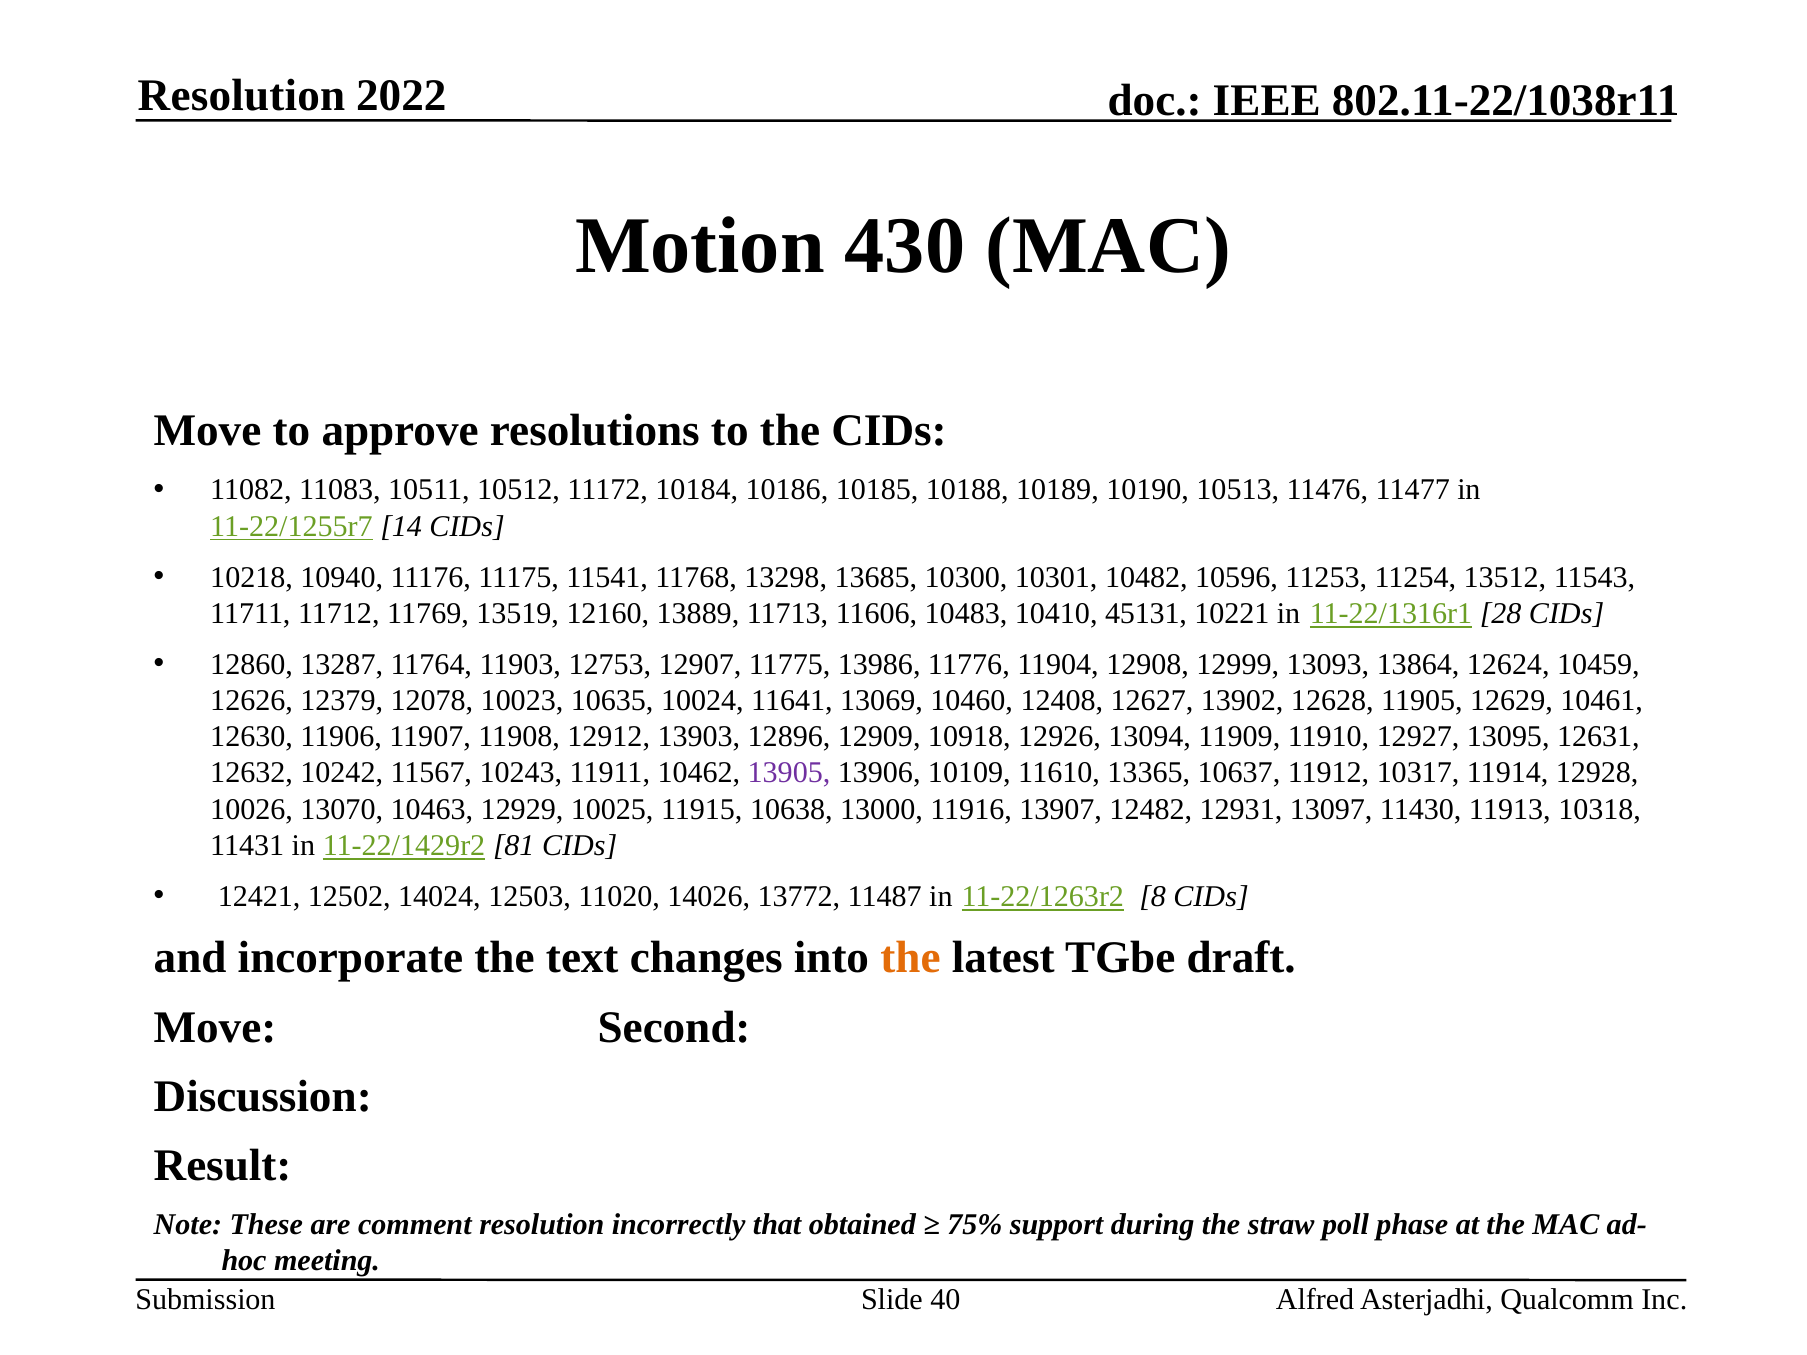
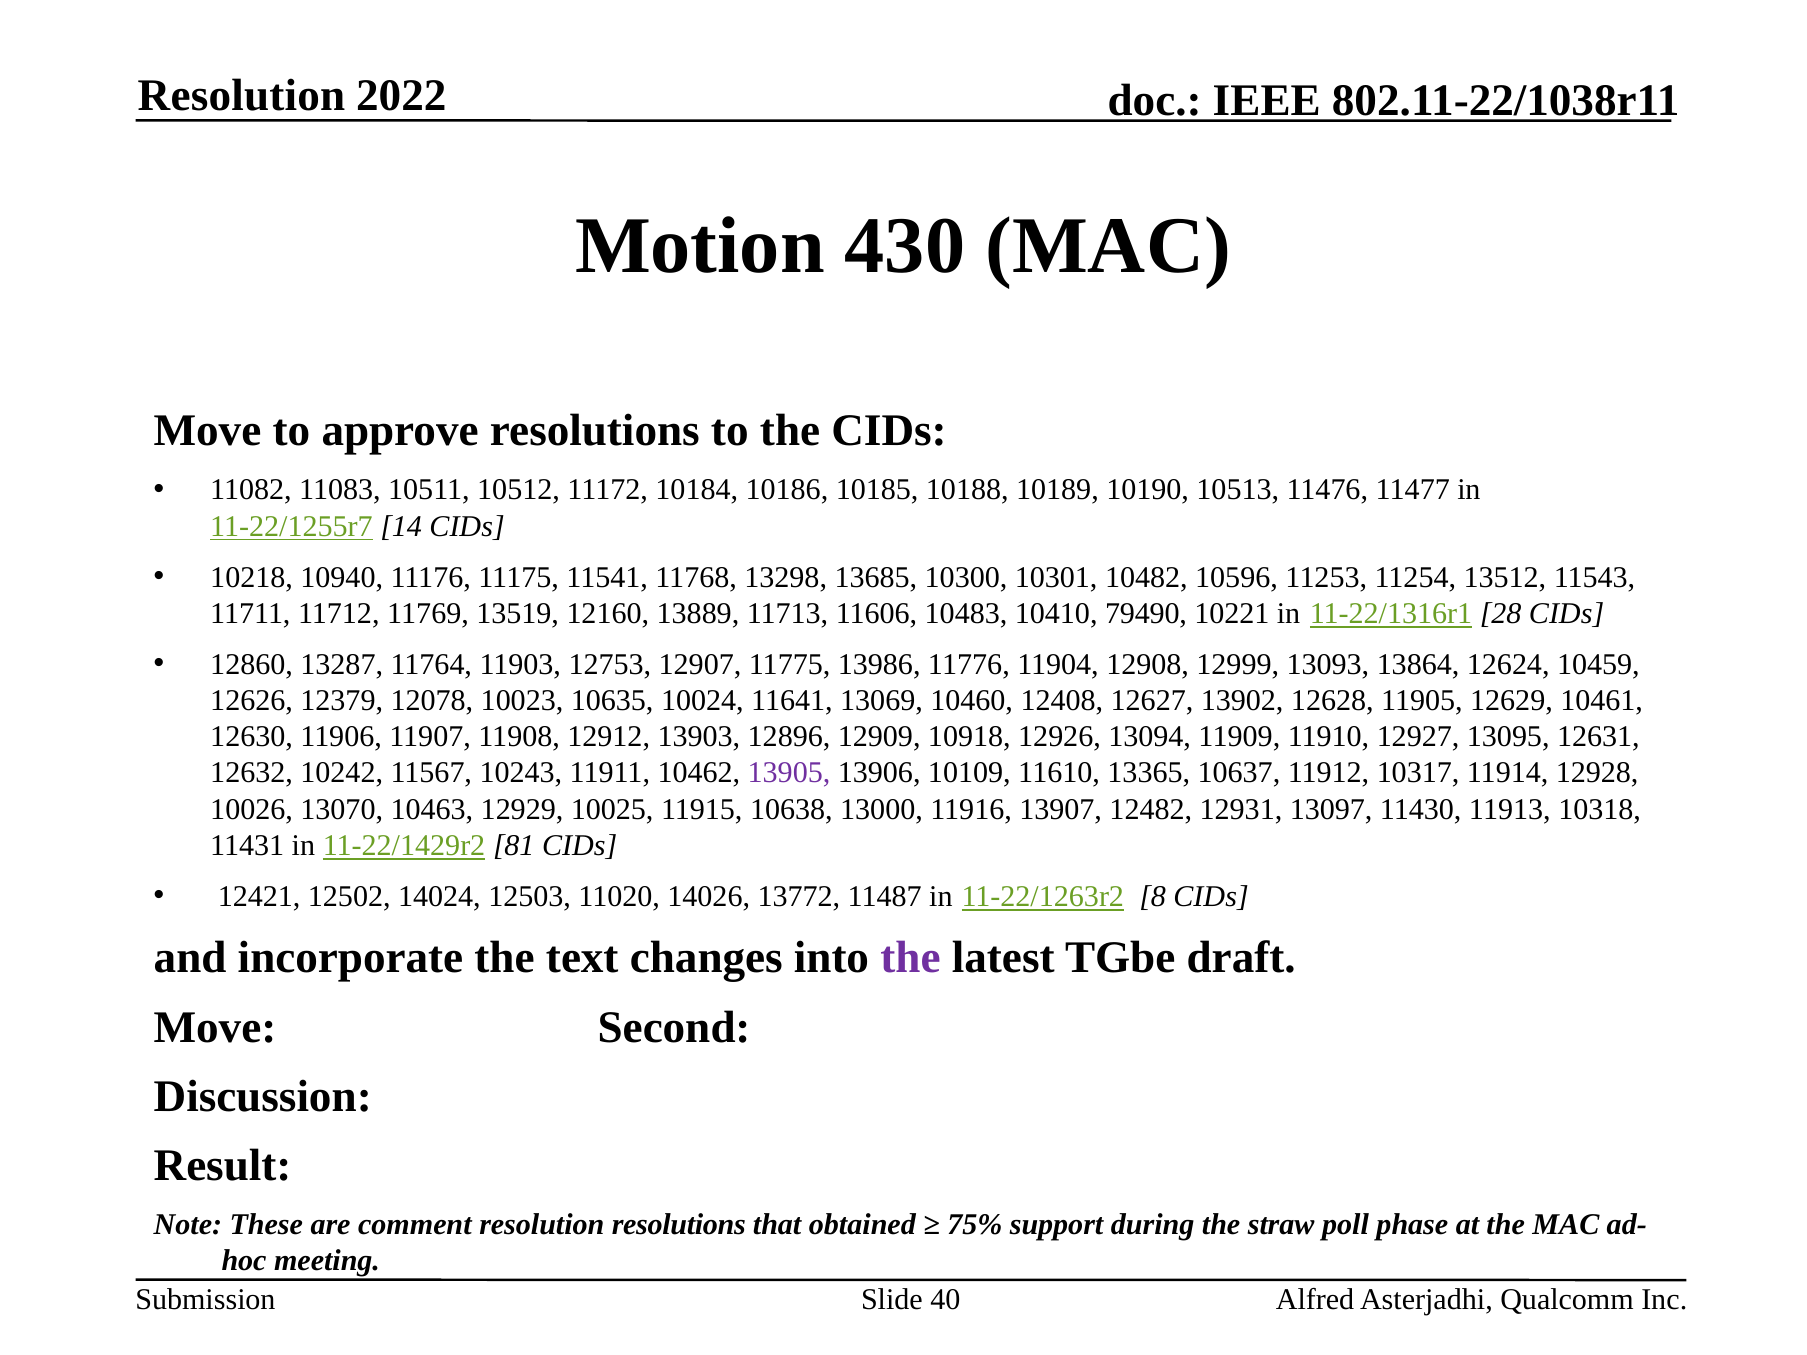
45131: 45131 -> 79490
the at (911, 958) colour: orange -> purple
resolution incorrectly: incorrectly -> resolutions
